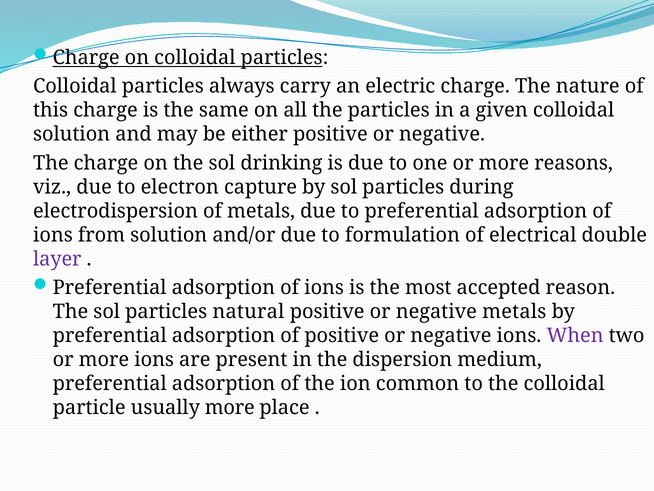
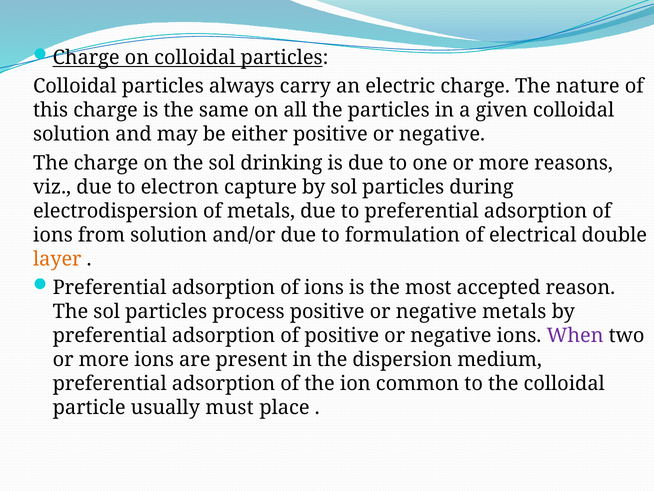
layer colour: purple -> orange
natural: natural -> process
usually more: more -> must
